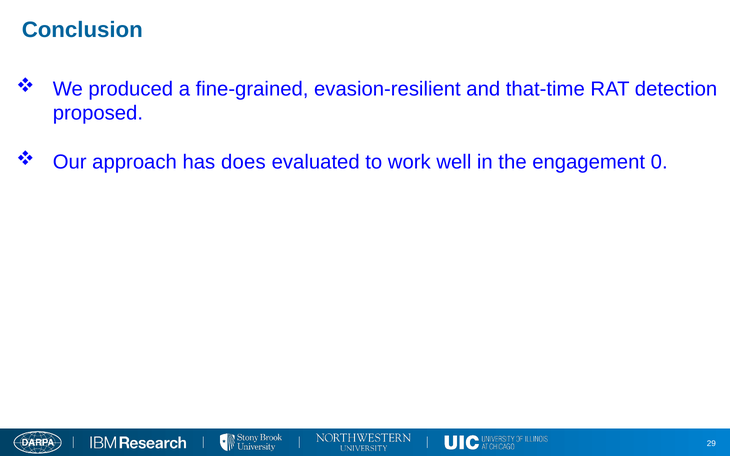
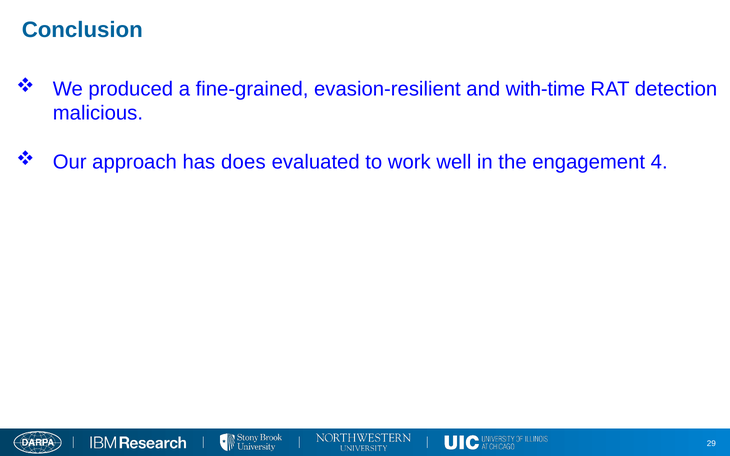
that-time: that-time -> with-time
proposed: proposed -> malicious
0: 0 -> 4
